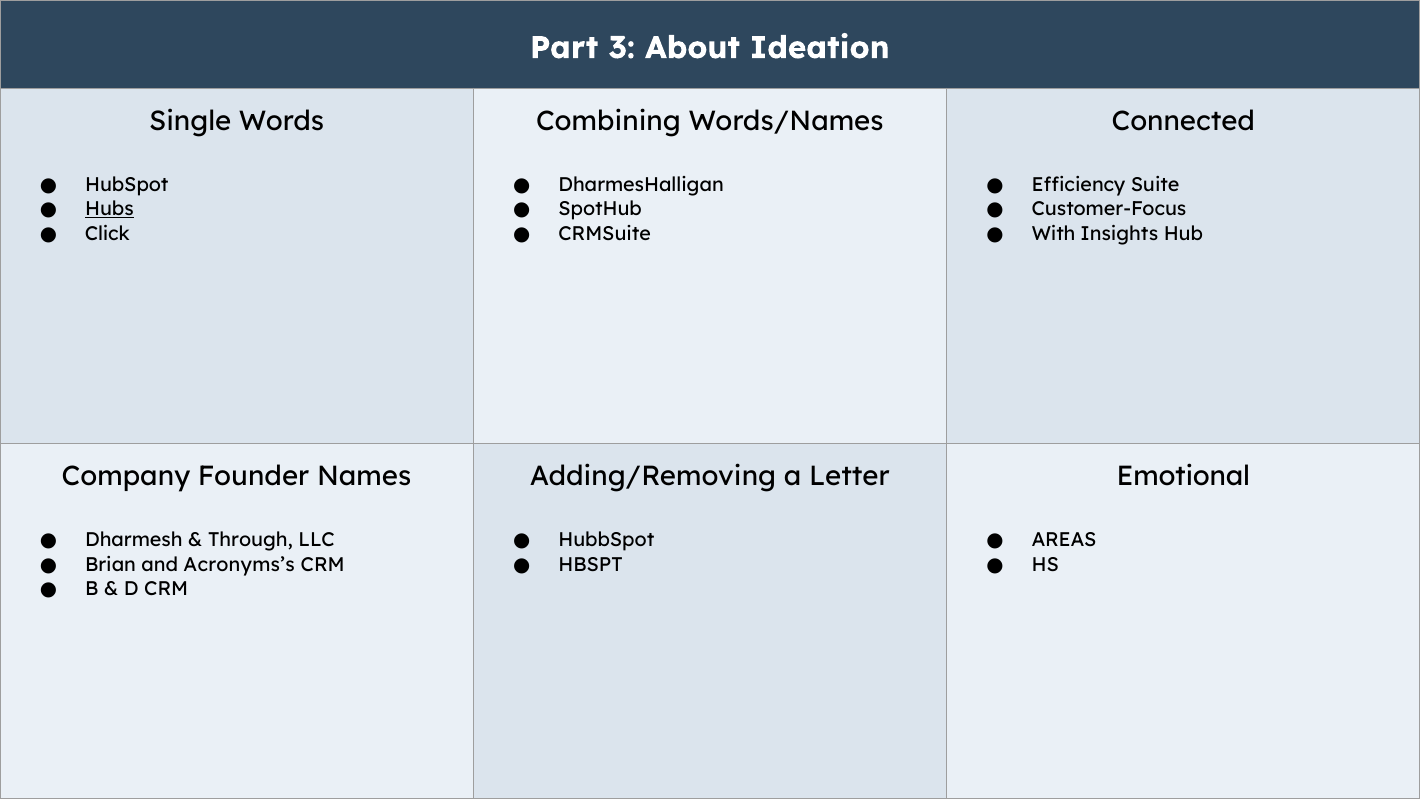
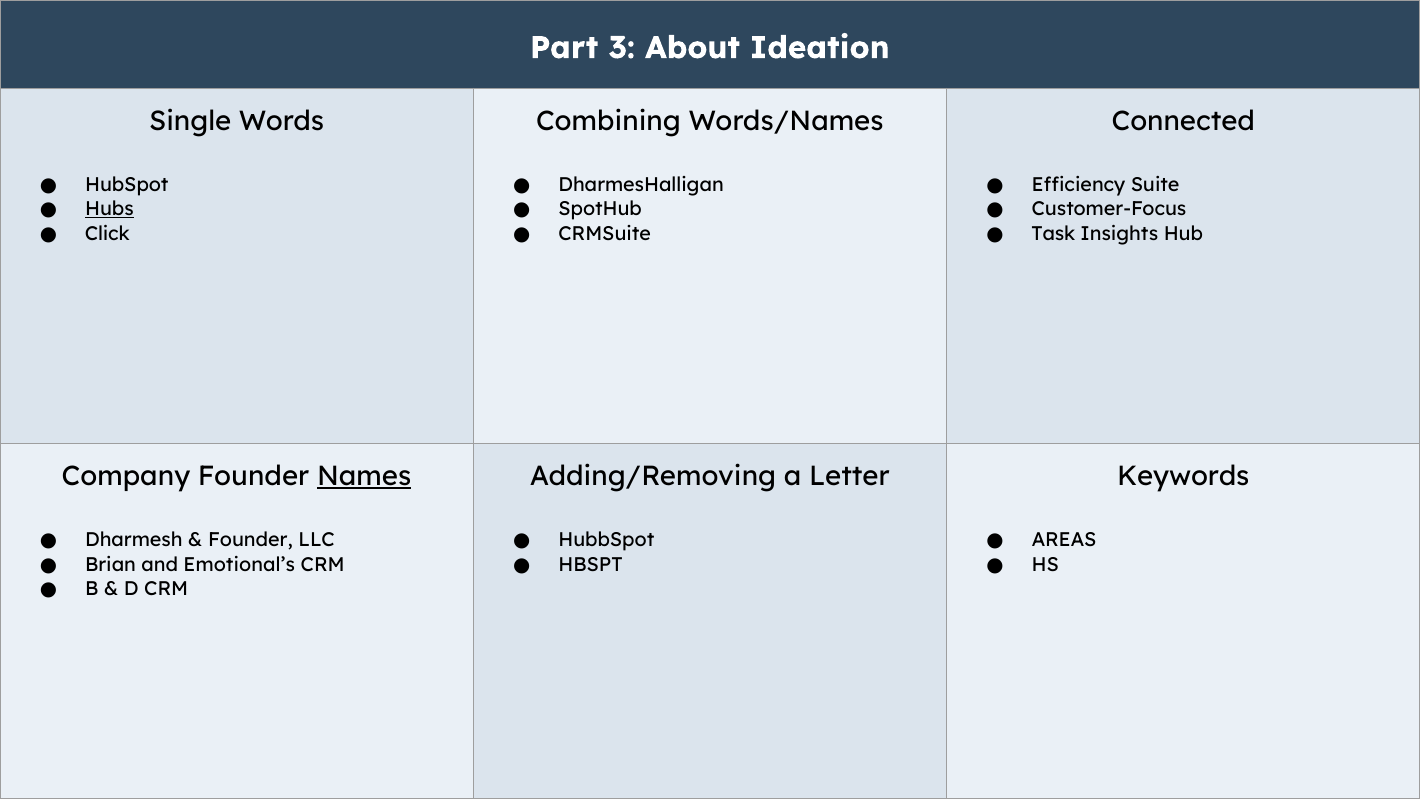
With: With -> Task
Names underline: none -> present
Emotional: Emotional -> Keywords
Through at (250, 540): Through -> Founder
Acronyms’s: Acronyms’s -> Emotional’s
